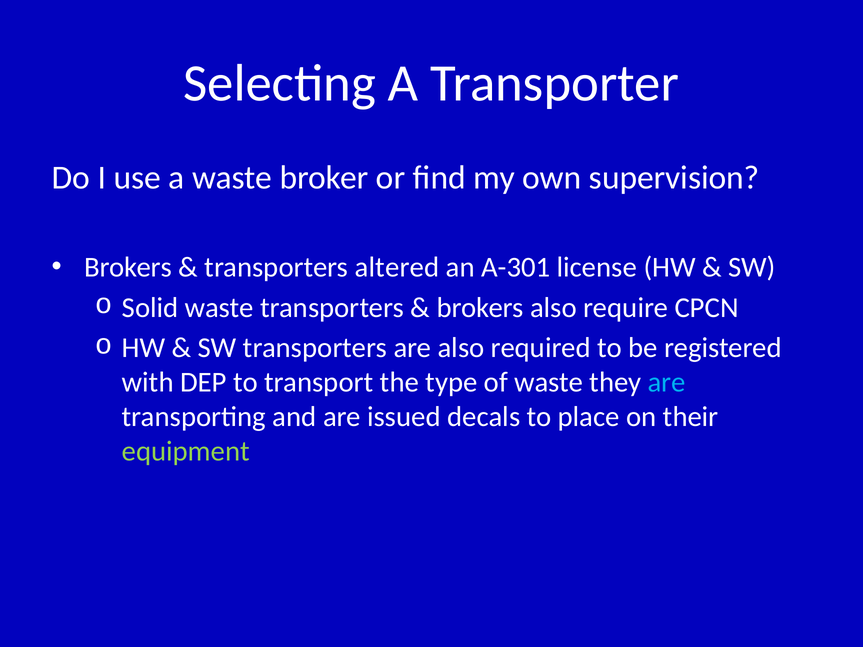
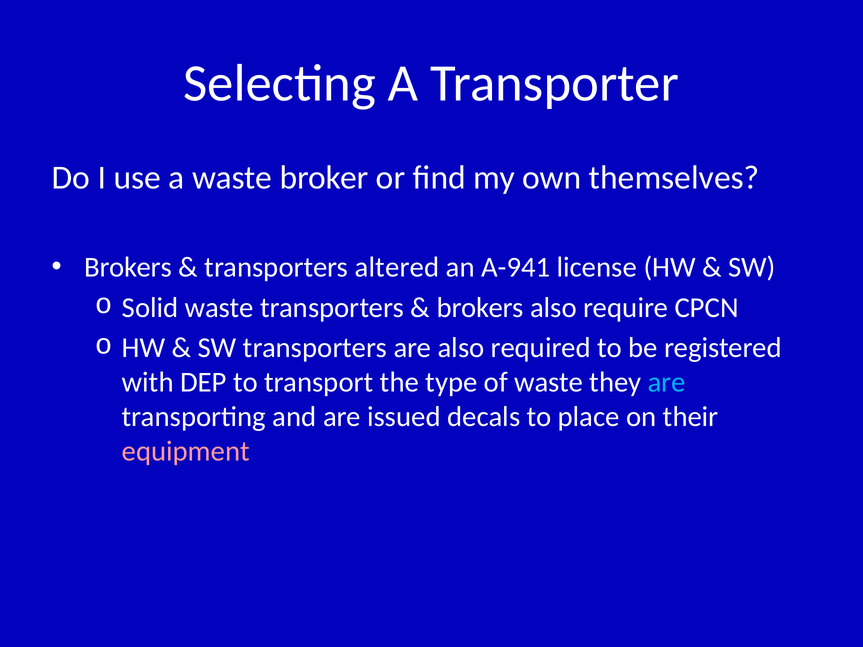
supervision: supervision -> themselves
A-301: A-301 -> A-941
equipment colour: light green -> pink
